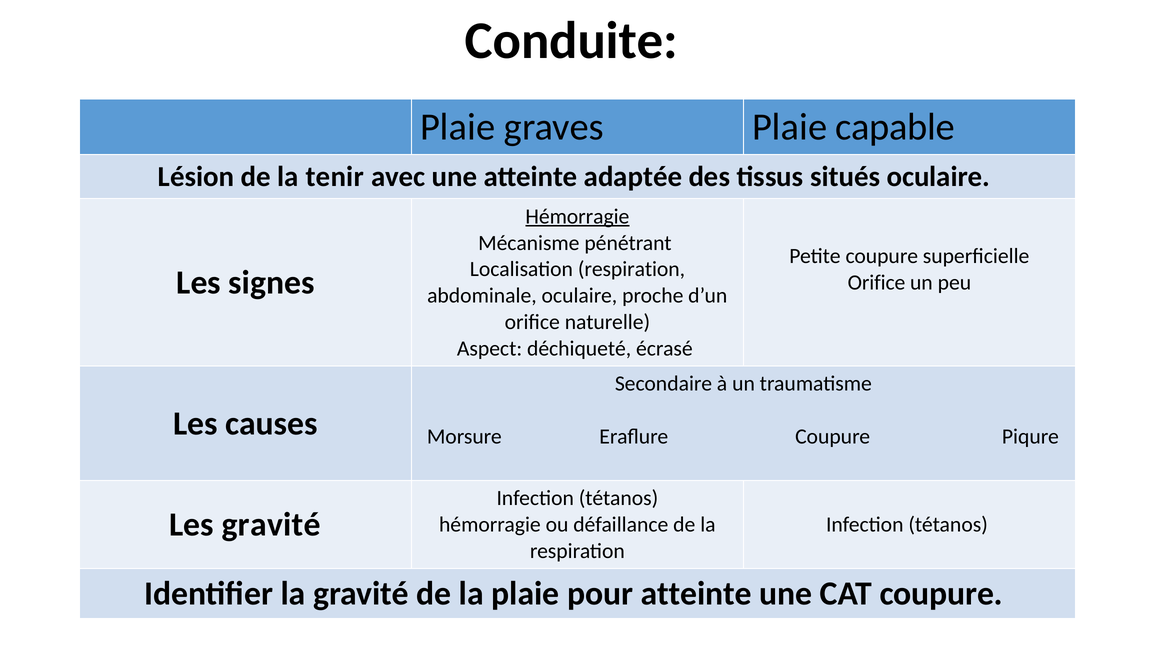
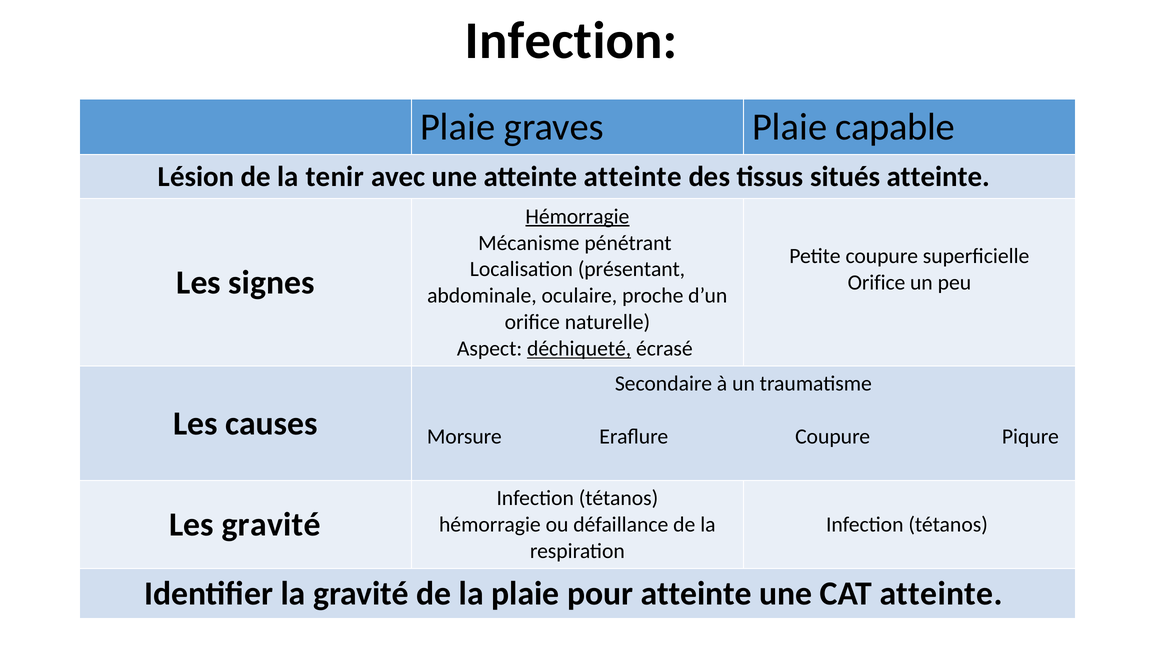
Conduite at (571, 41): Conduite -> Infection
atteinte adaptée: adaptée -> atteinte
situés oculaire: oculaire -> atteinte
Localisation respiration: respiration -> présentant
déchiqueté underline: none -> present
CAT coupure: coupure -> atteinte
